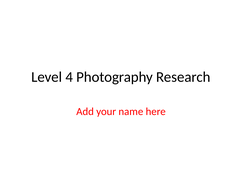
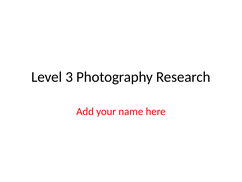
4: 4 -> 3
